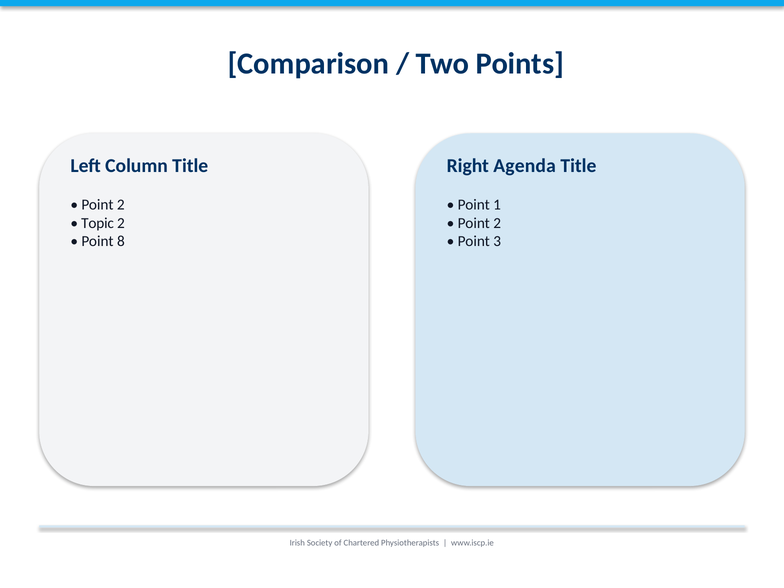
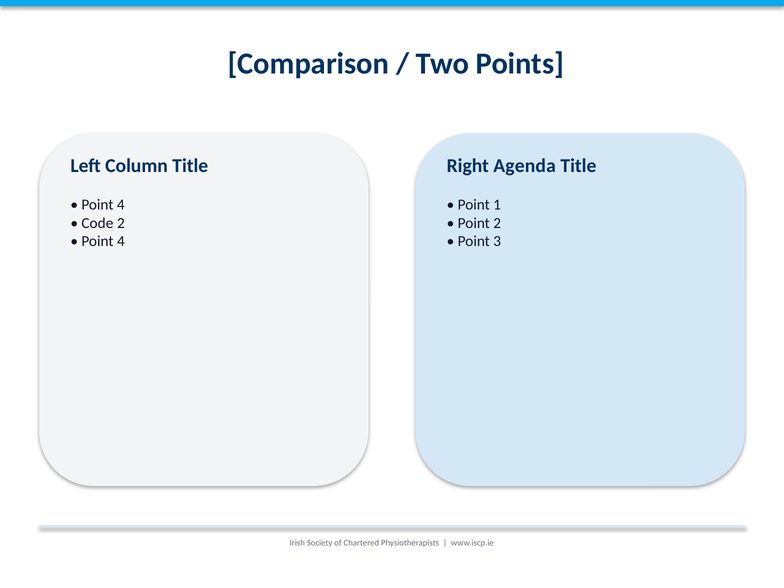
2 at (121, 205): 2 -> 4
Topic: Topic -> Code
8 at (121, 241): 8 -> 4
